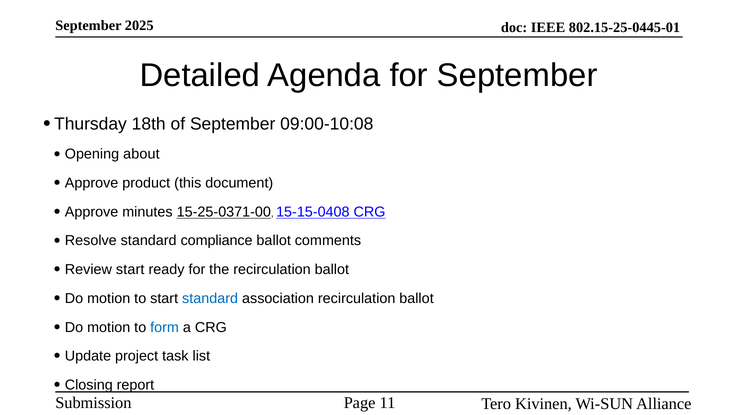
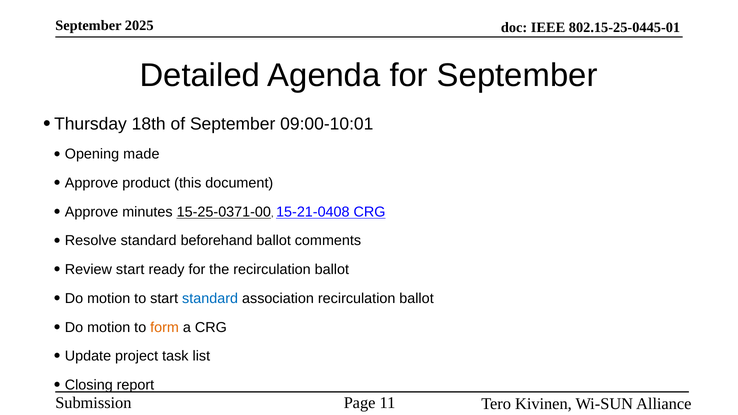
09:00-10:08: 09:00-10:08 -> 09:00-10:01
about: about -> made
15-15-0408: 15-15-0408 -> 15-21-0408
compliance: compliance -> beforehand
form colour: blue -> orange
